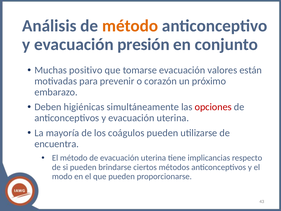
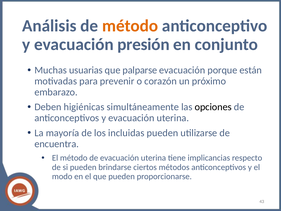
positivo: positivo -> usuarias
tomarse: tomarse -> palparse
valores: valores -> porque
opciones colour: red -> black
coágulos: coágulos -> incluidas
